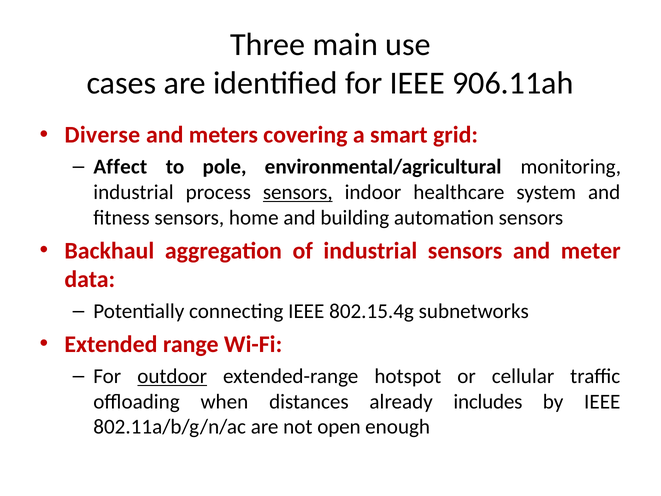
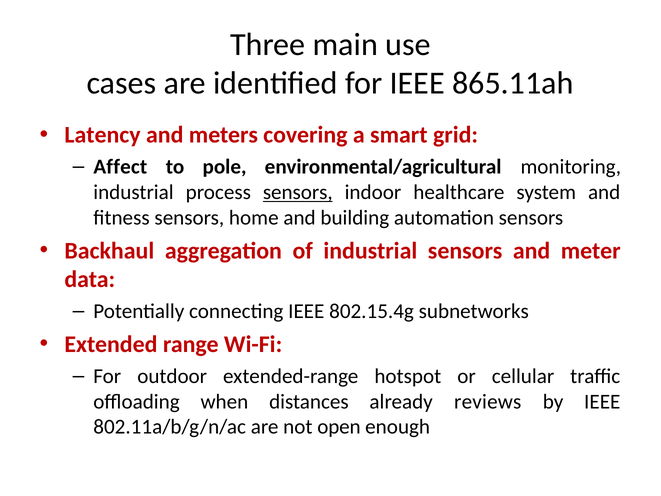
906.11ah: 906.11ah -> 865.11ah
Diverse: Diverse -> Latency
outdoor underline: present -> none
includes: includes -> reviews
